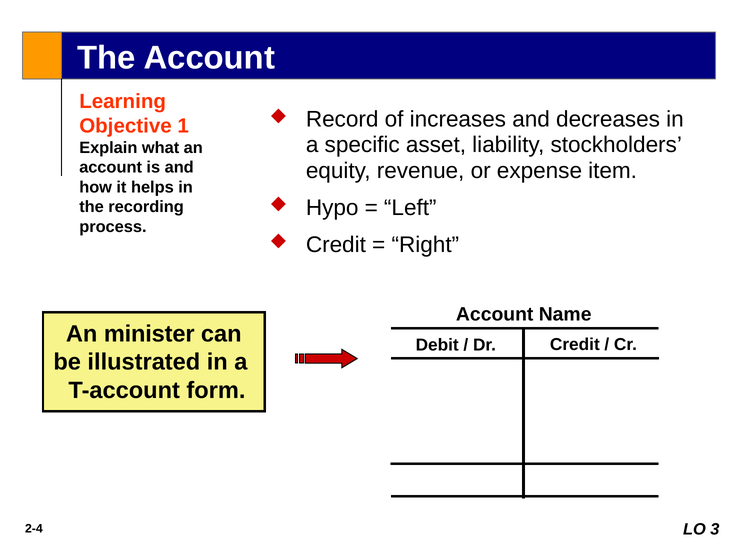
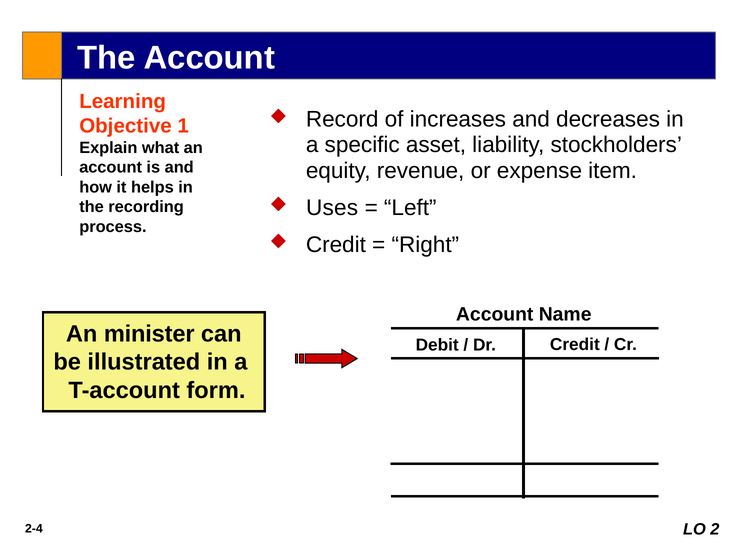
Hypo: Hypo -> Uses
3: 3 -> 2
